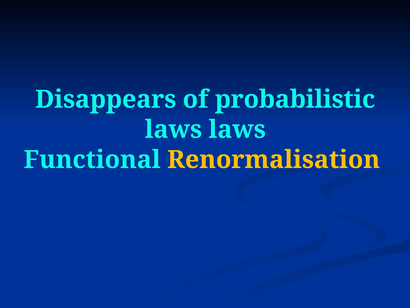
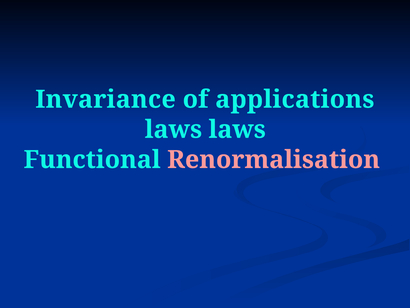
Disappears: Disappears -> Invariance
probabilistic: probabilistic -> applications
Renormalisation colour: yellow -> pink
